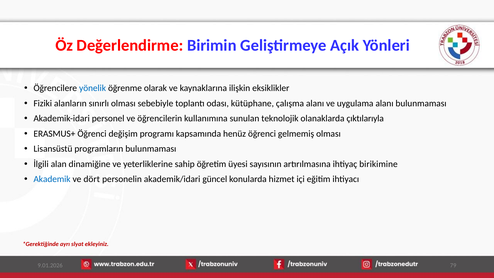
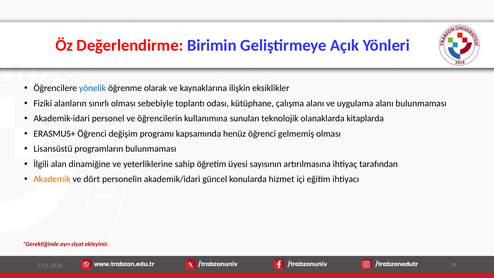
çıktılarıyla: çıktılarıyla -> kitaplarda
birikimine: birikimine -> tarafından
Akademik colour: blue -> orange
